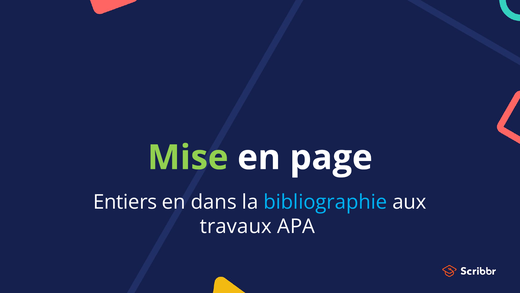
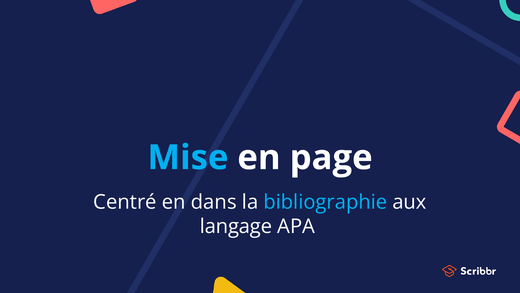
Mise colour: light green -> light blue
Entiers: Entiers -> Centré
travaux: travaux -> langage
